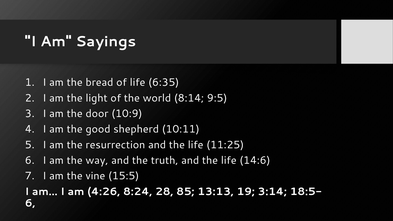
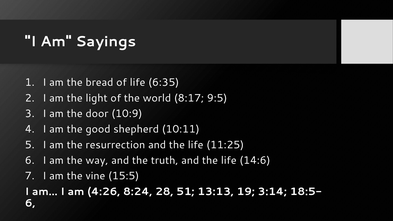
8:14: 8:14 -> 8:17
85: 85 -> 51
